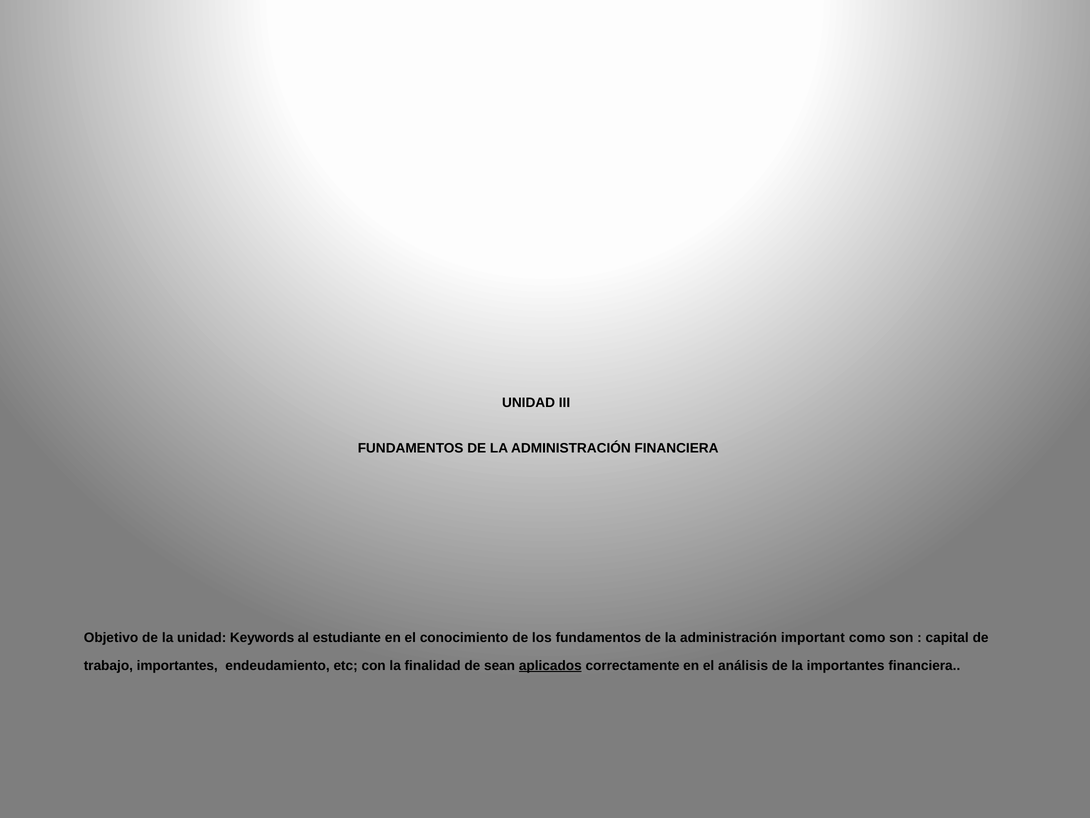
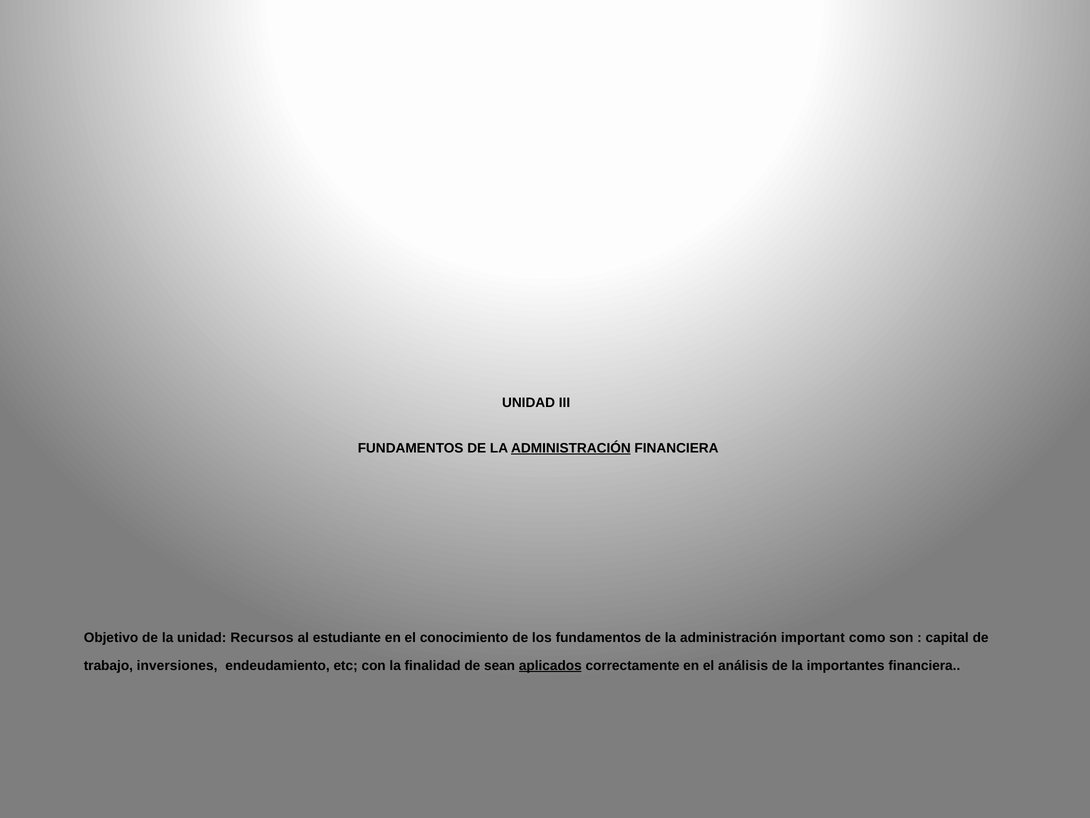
ADMINISTRACIÓN at (571, 448) underline: none -> present
Keywords: Keywords -> Recursos
trabajo importantes: importantes -> inversiones
